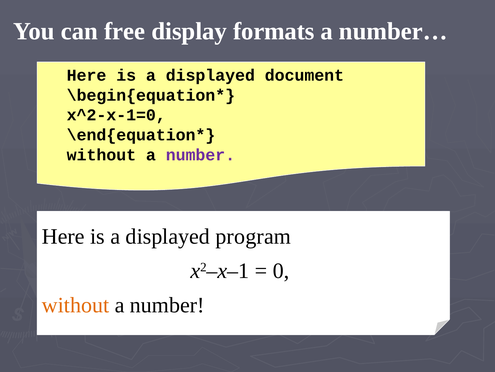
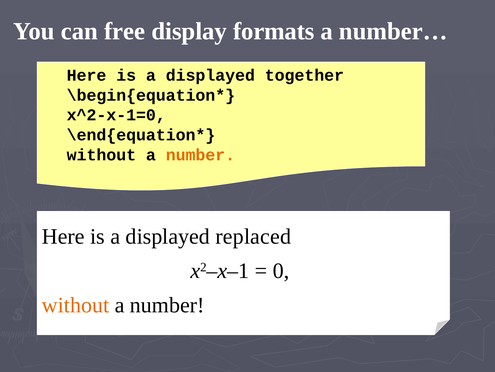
document: document -> together
number at (200, 155) colour: purple -> orange
program: program -> replaced
